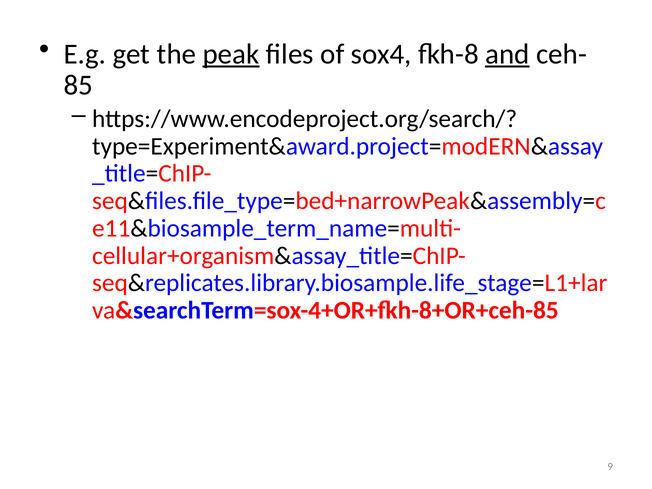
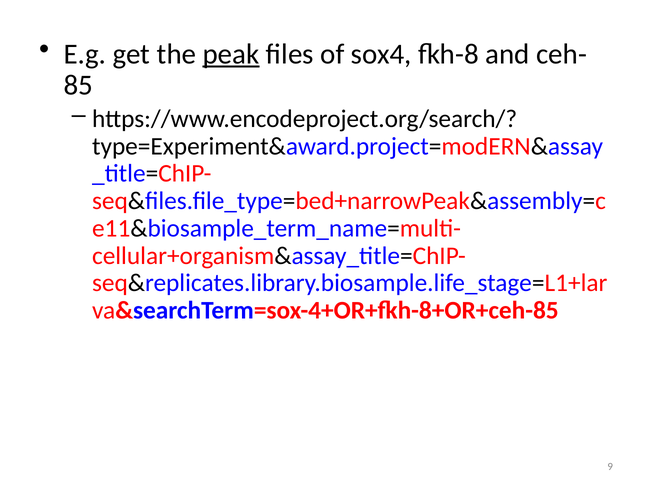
and underline: present -> none
